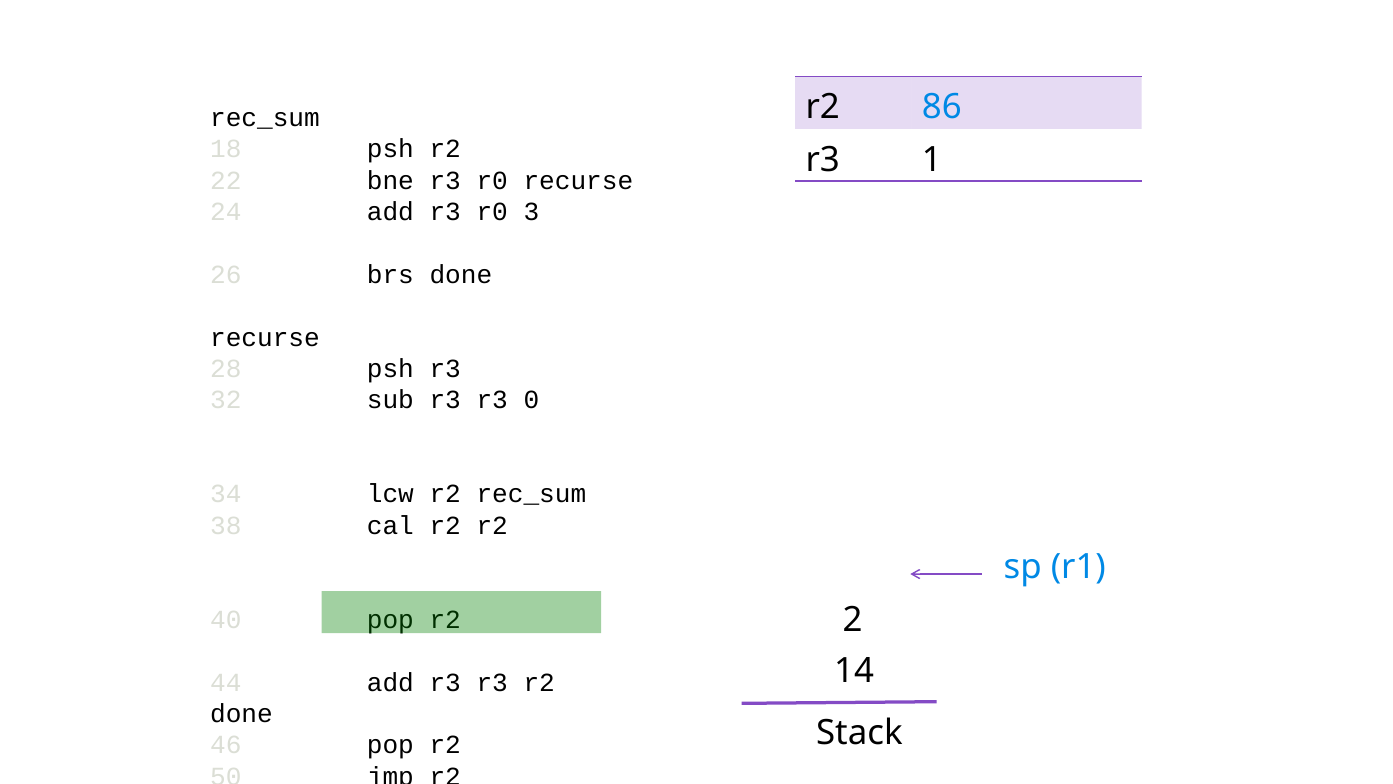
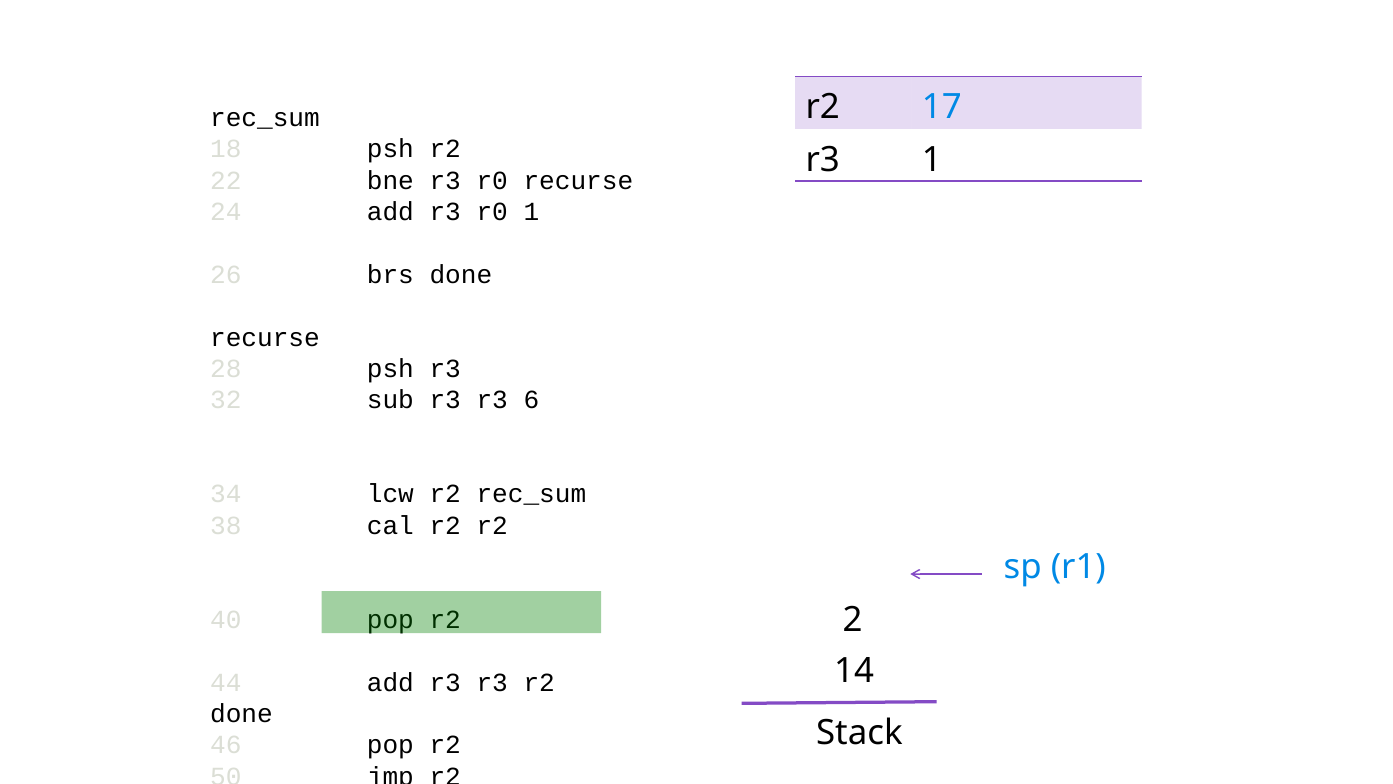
86: 86 -> 17
r0 3: 3 -> 1
0: 0 -> 6
